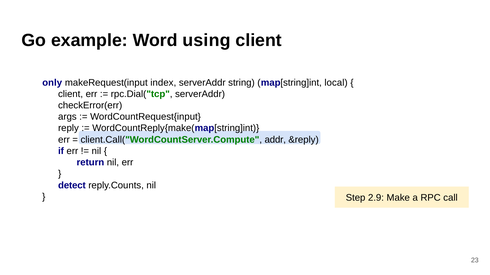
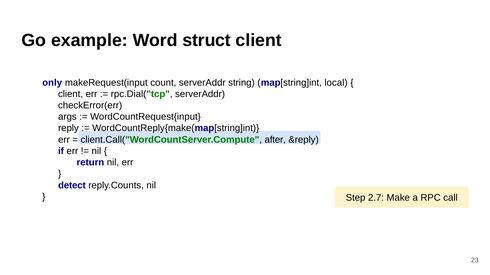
using: using -> struct
index: index -> count
addr: addr -> after
2.9: 2.9 -> 2.7
